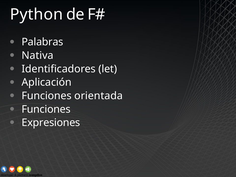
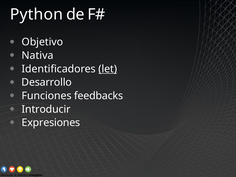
Palabras: Palabras -> Objetivo
let underline: none -> present
Aplicación: Aplicación -> Desarrollo
orientada: orientada -> feedbacks
Funciones at (46, 109): Funciones -> Introducir
